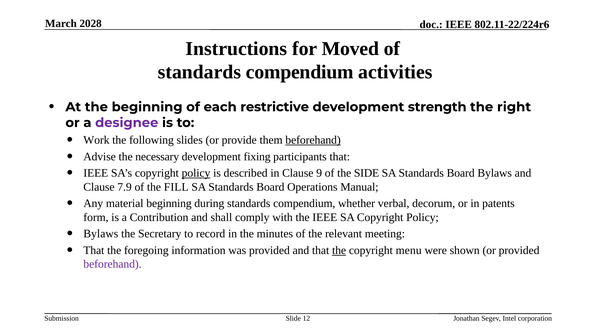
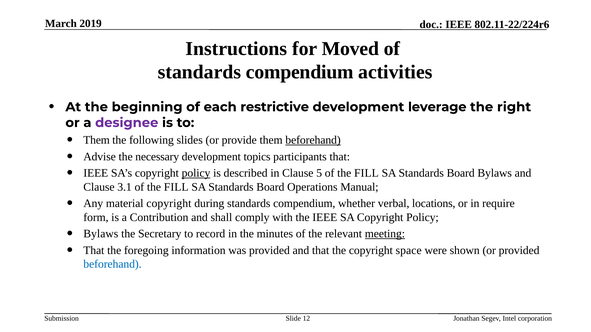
2028: 2028 -> 2019
strength: strength -> leverage
Work at (96, 140): Work -> Them
fixing: fixing -> topics
9: 9 -> 5
SIDE at (367, 173): SIDE -> FILL
7.9: 7.9 -> 3.1
material beginning: beginning -> copyright
decorum: decorum -> locations
patents: patents -> require
meeting underline: none -> present
the at (339, 251) underline: present -> none
menu: menu -> space
beforehand at (113, 264) colour: purple -> blue
